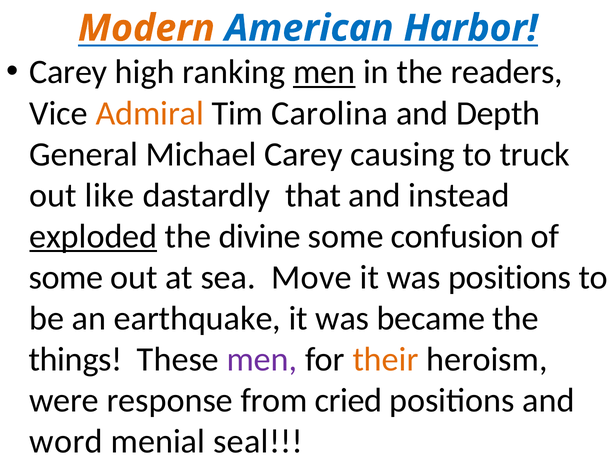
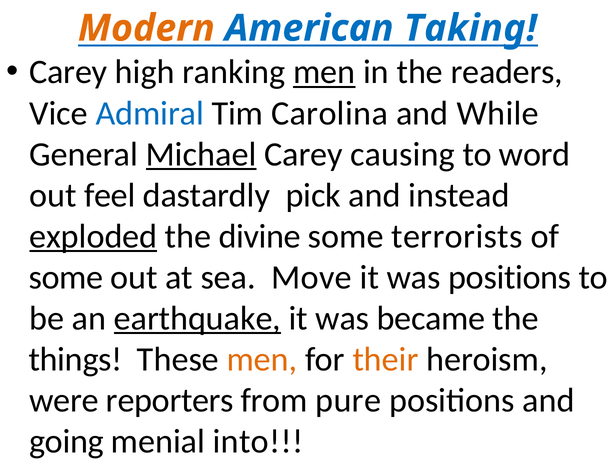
Harbor: Harbor -> Taking
Admiral colour: orange -> blue
Depth: Depth -> While
Michael underline: none -> present
truck: truck -> word
like: like -> feel
that: that -> pick
confusion: confusion -> terrorists
earthquake underline: none -> present
men at (262, 359) colour: purple -> orange
response: response -> reporters
cried: cried -> pure
word: word -> going
seal: seal -> into
